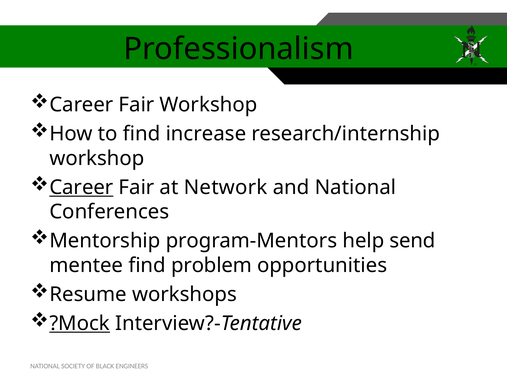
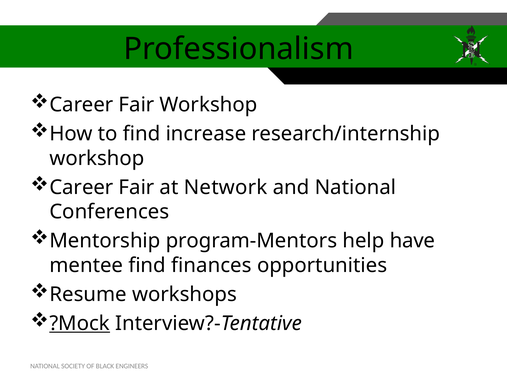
Career at (81, 187) underline: present -> none
send: send -> have
problem: problem -> finances
